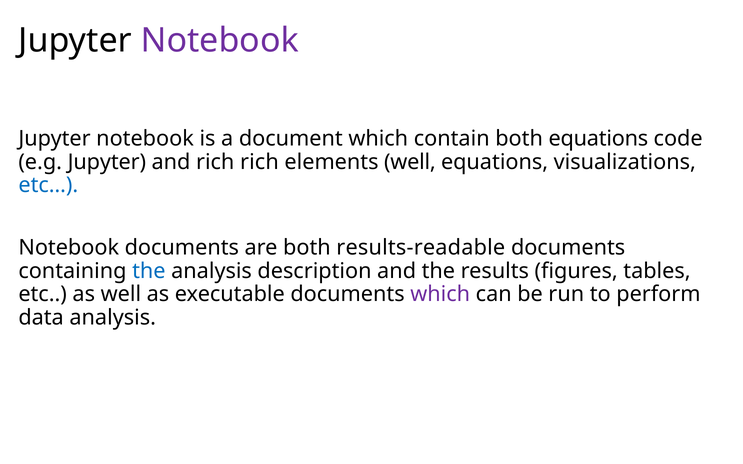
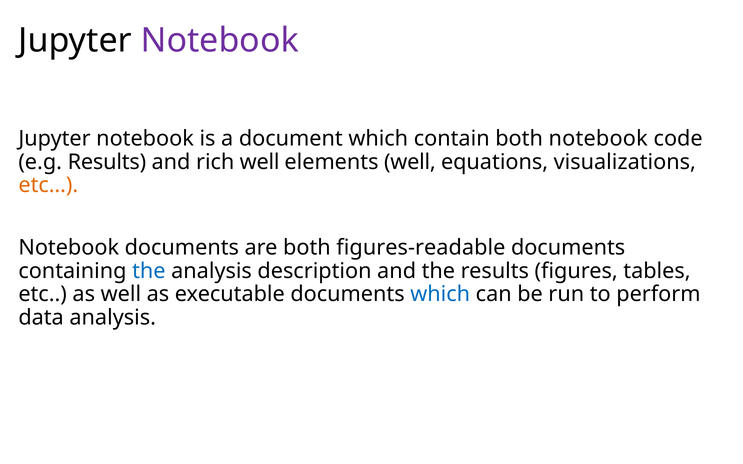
both equations: equations -> notebook
e.g Jupyter: Jupyter -> Results
rich rich: rich -> well
etc… colour: blue -> orange
results-readable: results-readable -> figures-readable
which at (440, 295) colour: purple -> blue
